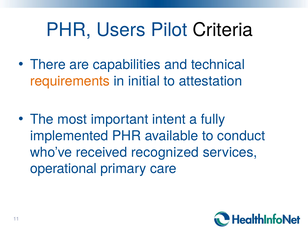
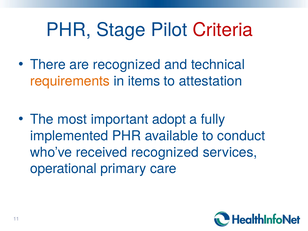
Users: Users -> Stage
Criteria colour: black -> red
are capabilities: capabilities -> recognized
initial: initial -> items
intent: intent -> adopt
